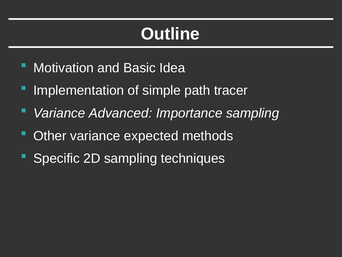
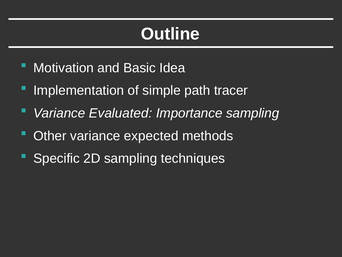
Advanced: Advanced -> Evaluated
